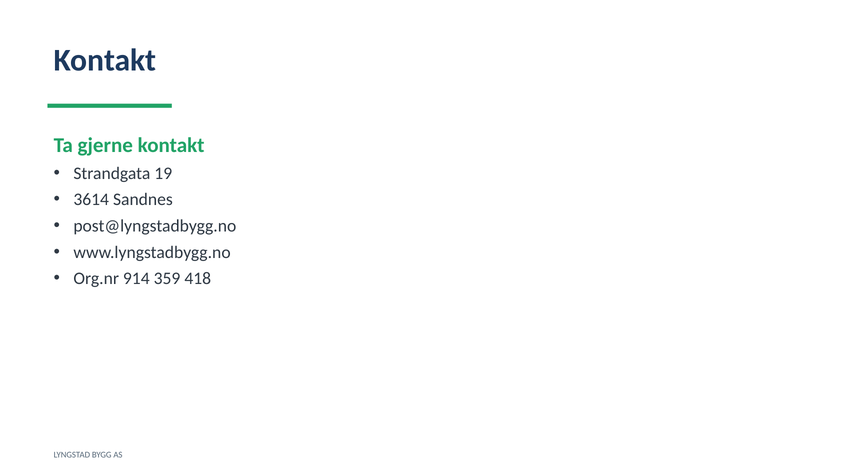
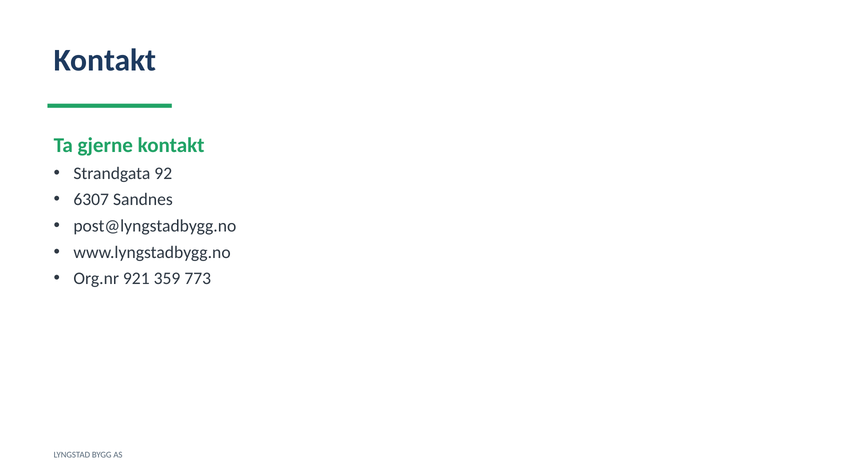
19: 19 -> 92
3614: 3614 -> 6307
914: 914 -> 921
418: 418 -> 773
